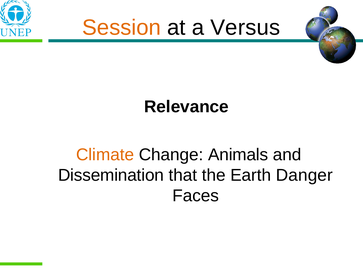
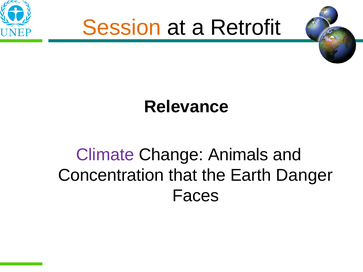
Versus: Versus -> Retrofit
Climate colour: orange -> purple
Dissemination: Dissemination -> Concentration
